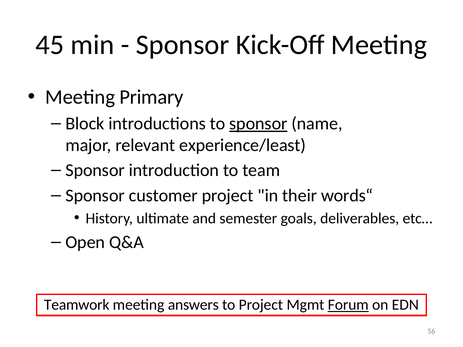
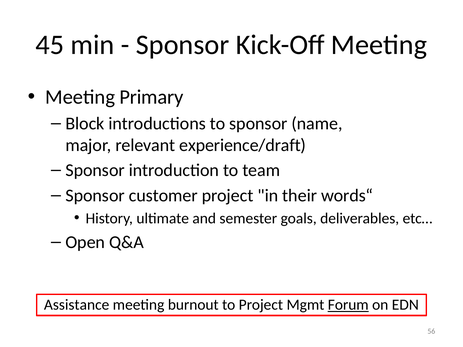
sponsor at (258, 124) underline: present -> none
experience/least: experience/least -> experience/draft
Teamwork: Teamwork -> Assistance
answers: answers -> burnout
